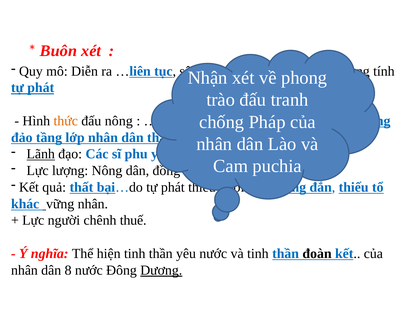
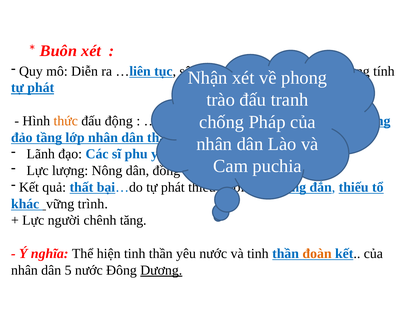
đấu nông: nông -> động
Lãnh underline: present -> none
vững nhân: nhân -> trình
thuế: thuế -> tăng
đoàn colour: black -> orange
8: 8 -> 5
